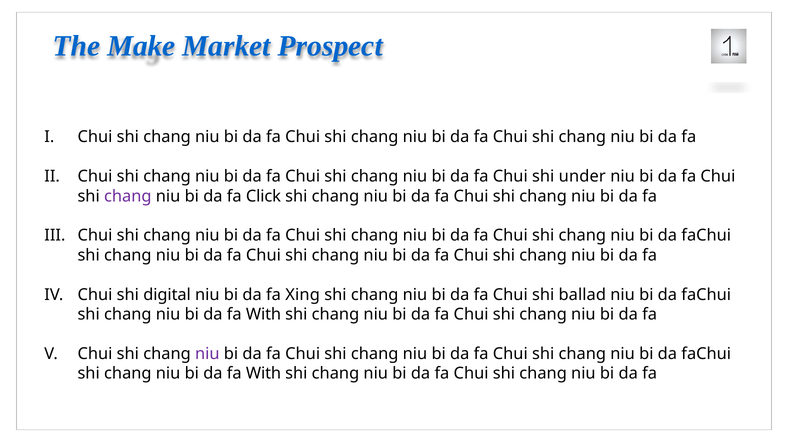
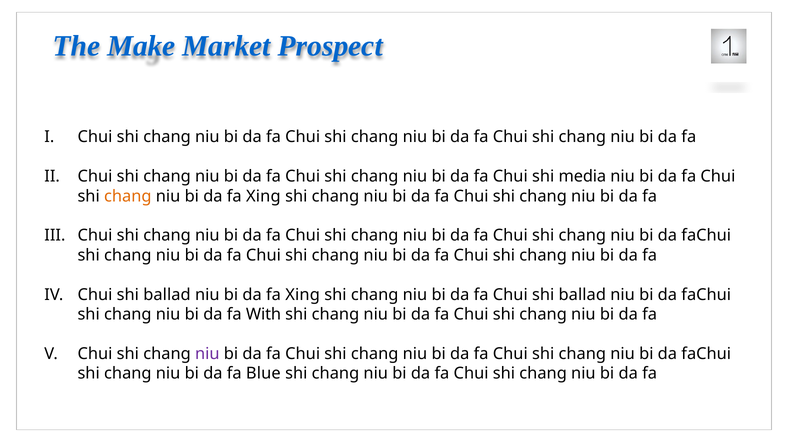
under: under -> media
chang at (128, 196) colour: purple -> orange
Click at (263, 196): Click -> Xing
digital at (167, 294): digital -> ballad
With at (263, 373): With -> Blue
